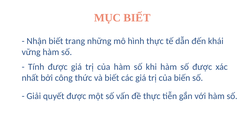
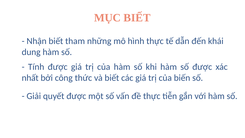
trang: trang -> tham
vững: vững -> dung
